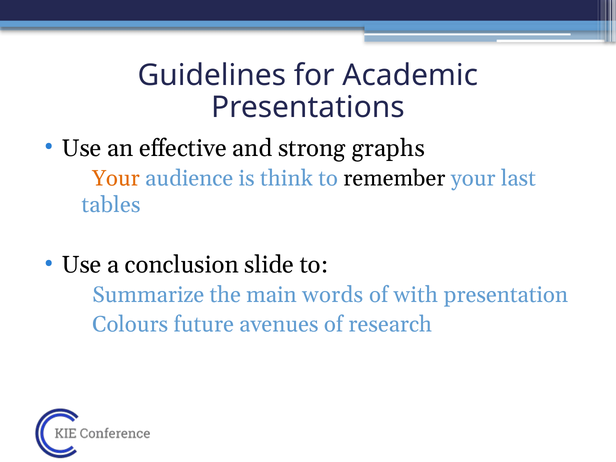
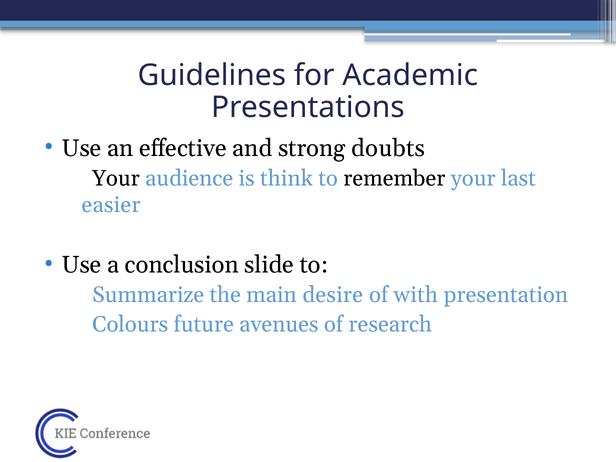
graphs: graphs -> doubts
Your at (116, 178) colour: orange -> black
tables: tables -> easier
words: words -> desire
